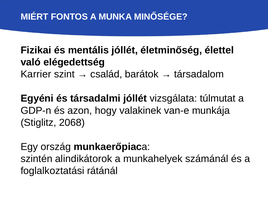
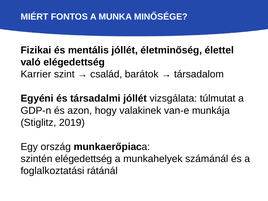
2068: 2068 -> 2019
szintén alindikátorok: alindikátorok -> elégedettség
